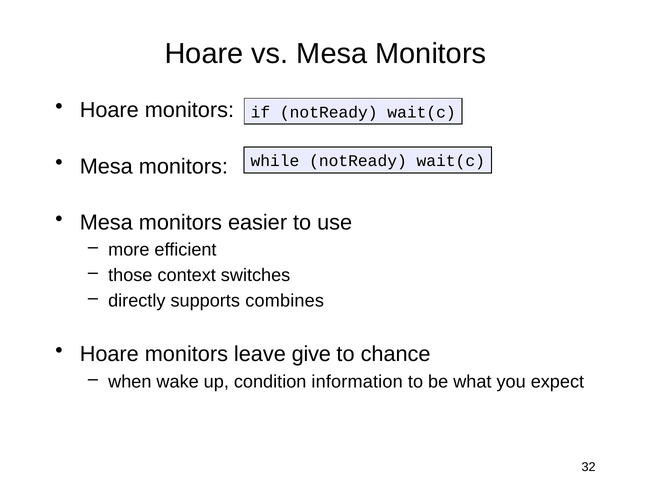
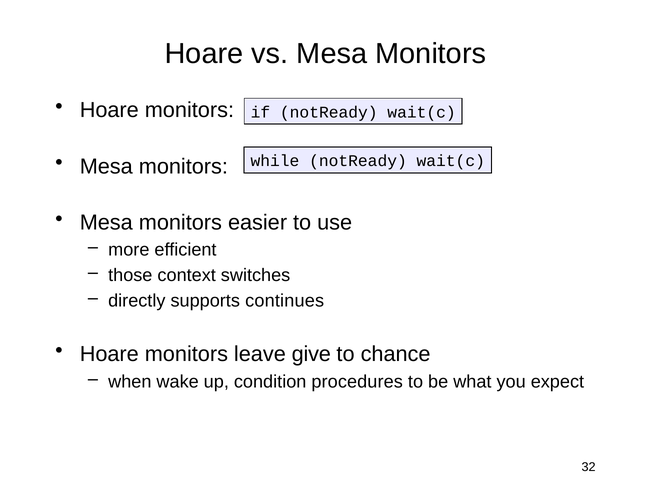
combines: combines -> continues
information: information -> procedures
